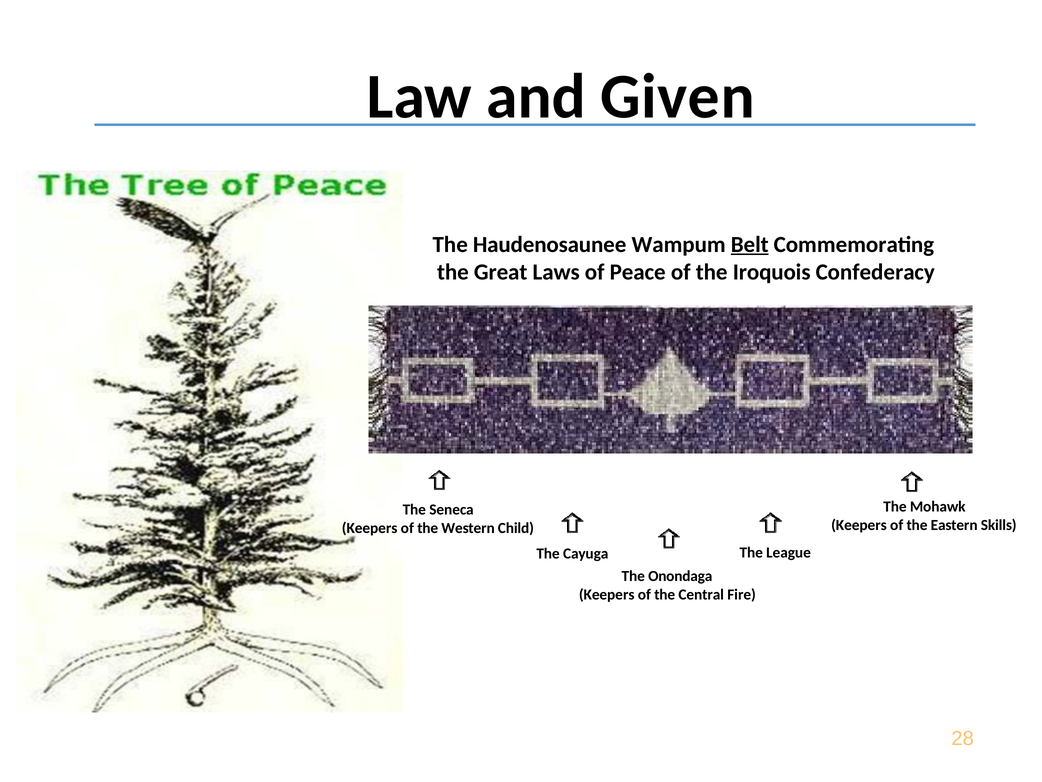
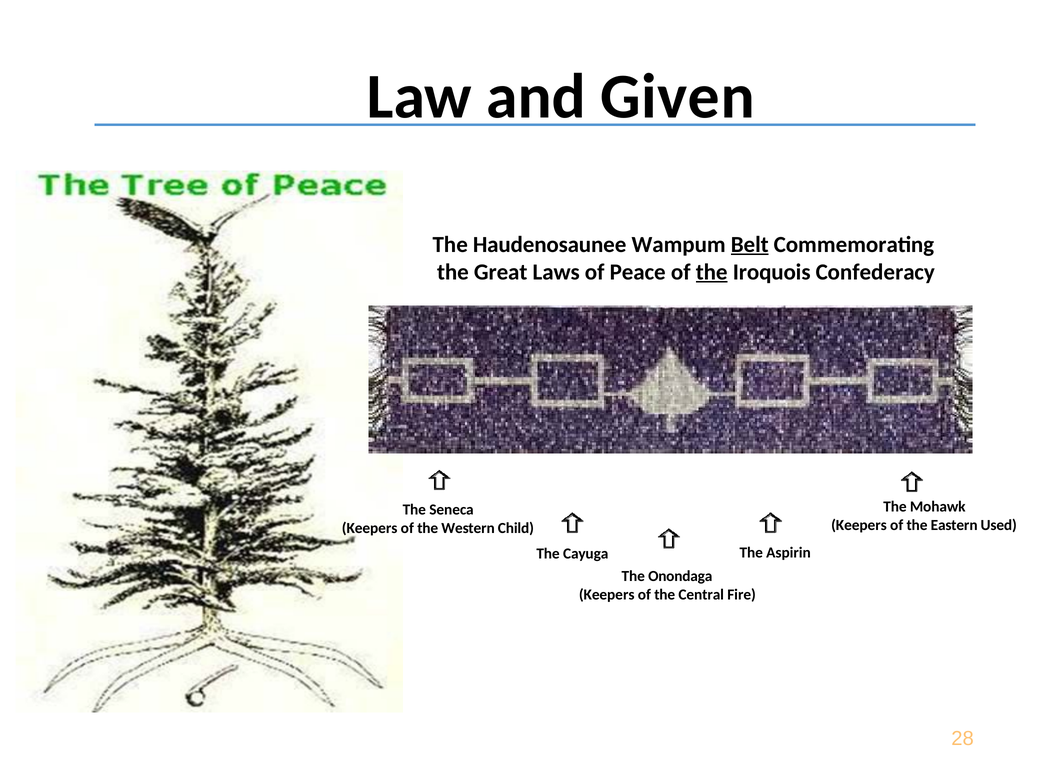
the at (712, 272) underline: none -> present
Skills: Skills -> Used
League: League -> Aspirin
